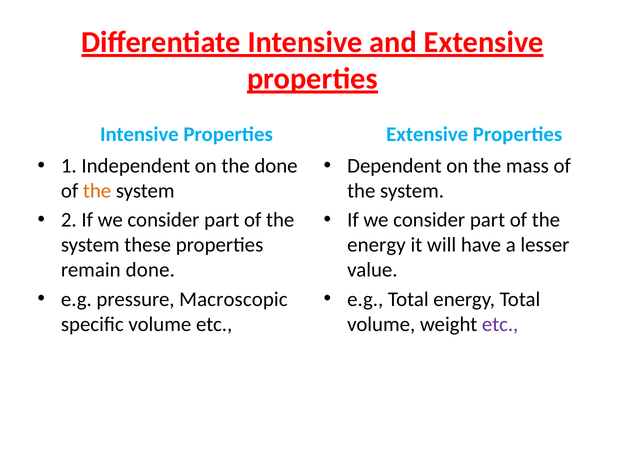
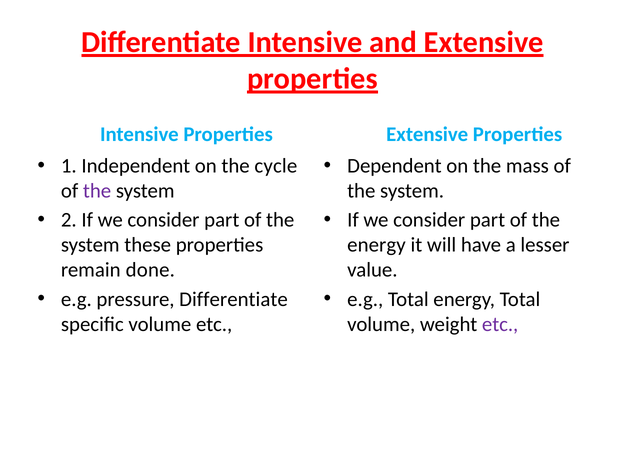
the done: done -> cycle
the at (97, 191) colour: orange -> purple
pressure Macroscopic: Macroscopic -> Differentiate
